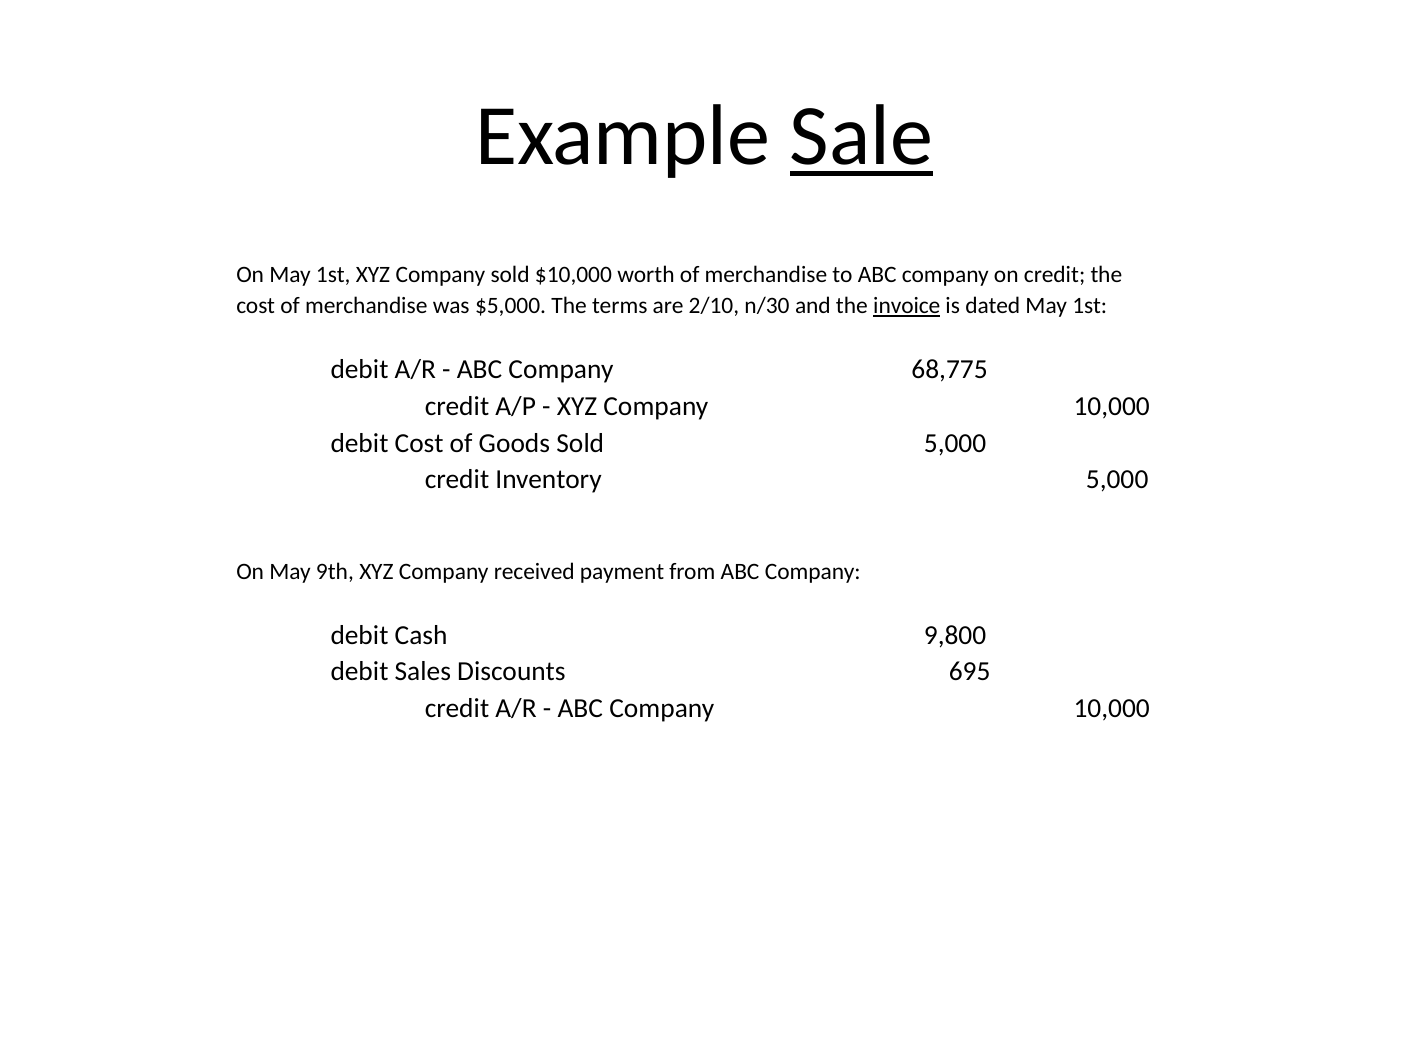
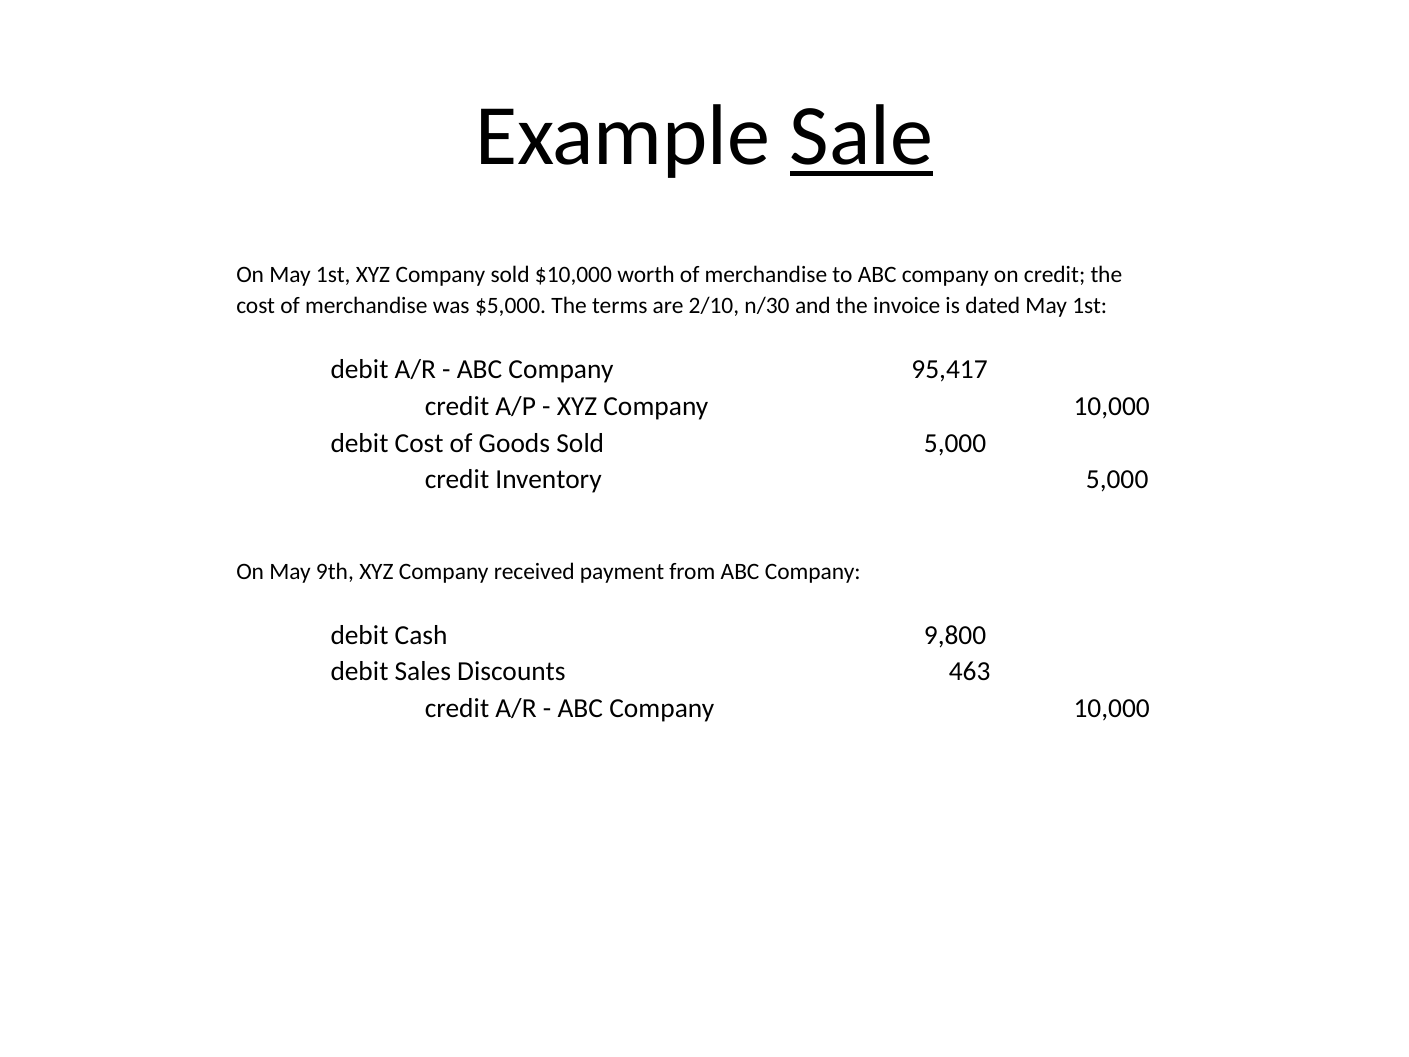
invoice underline: present -> none
68,775: 68,775 -> 95,417
695: 695 -> 463
